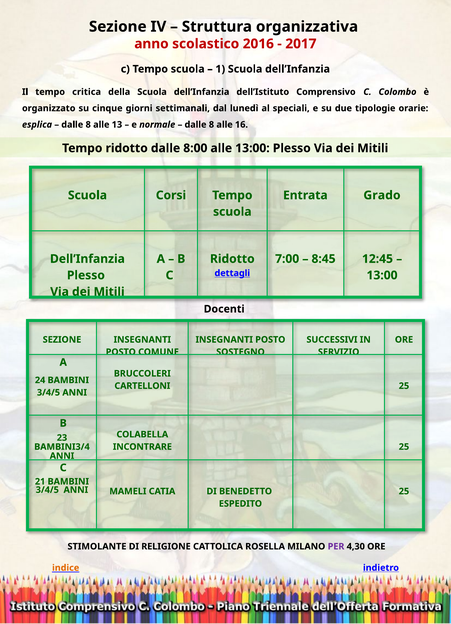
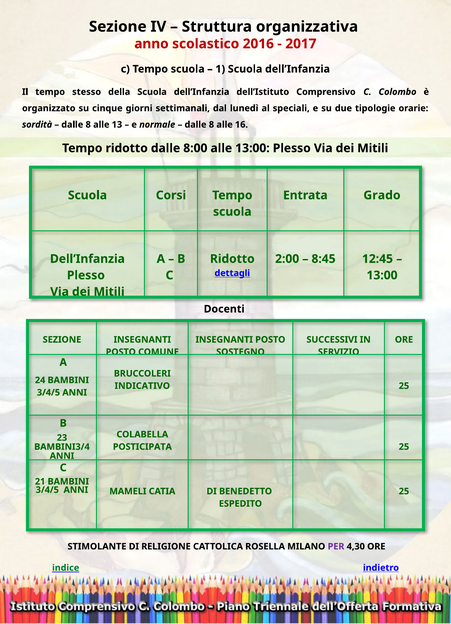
critica: critica -> stesso
esplica: esplica -> sordità
7:00: 7:00 -> 2:00
CARTELLONI: CARTELLONI -> INDICATIVO
INCONTRARE: INCONTRARE -> POSTICIPATA
indice colour: orange -> green
